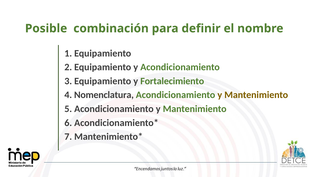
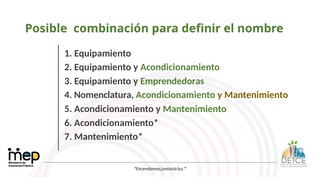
Fortalecimiento: Fortalecimiento -> Emprendedoras
